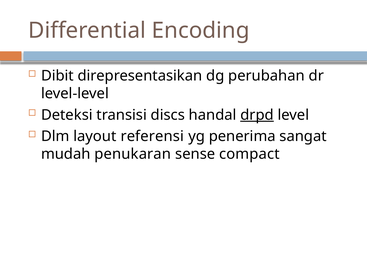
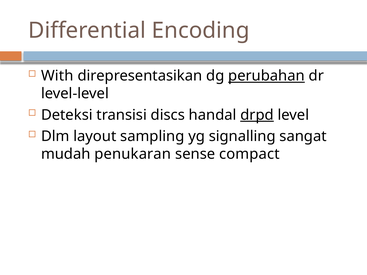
Dibit: Dibit -> With
perubahan underline: none -> present
referensi: referensi -> sampling
penerima: penerima -> signalling
